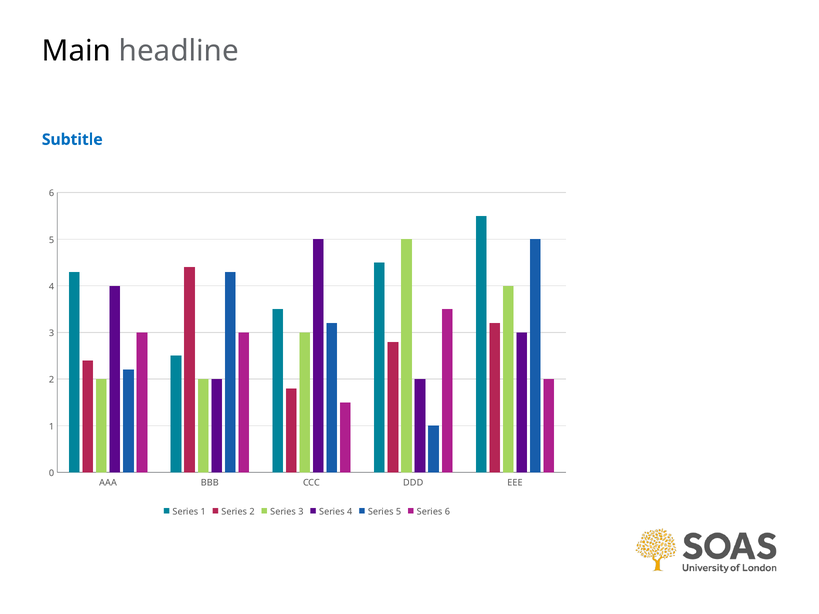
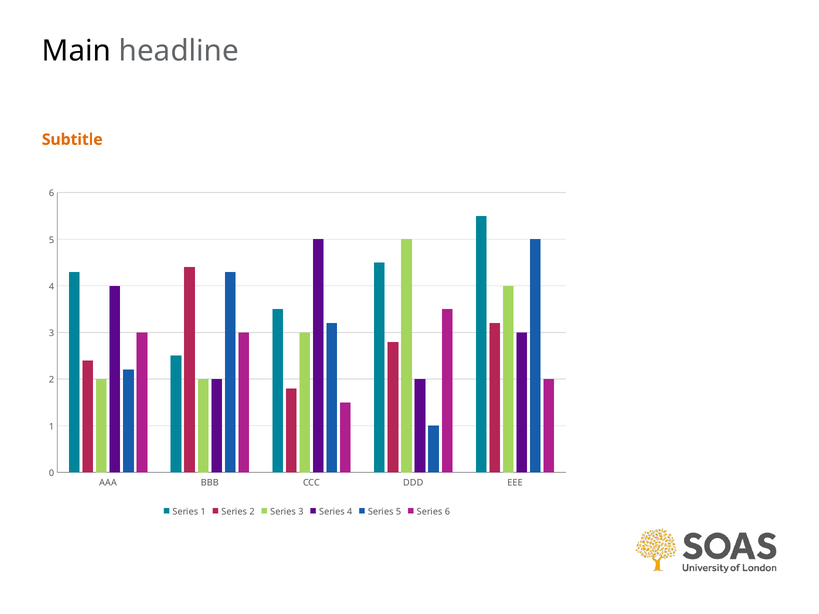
Subtitle colour: blue -> orange
